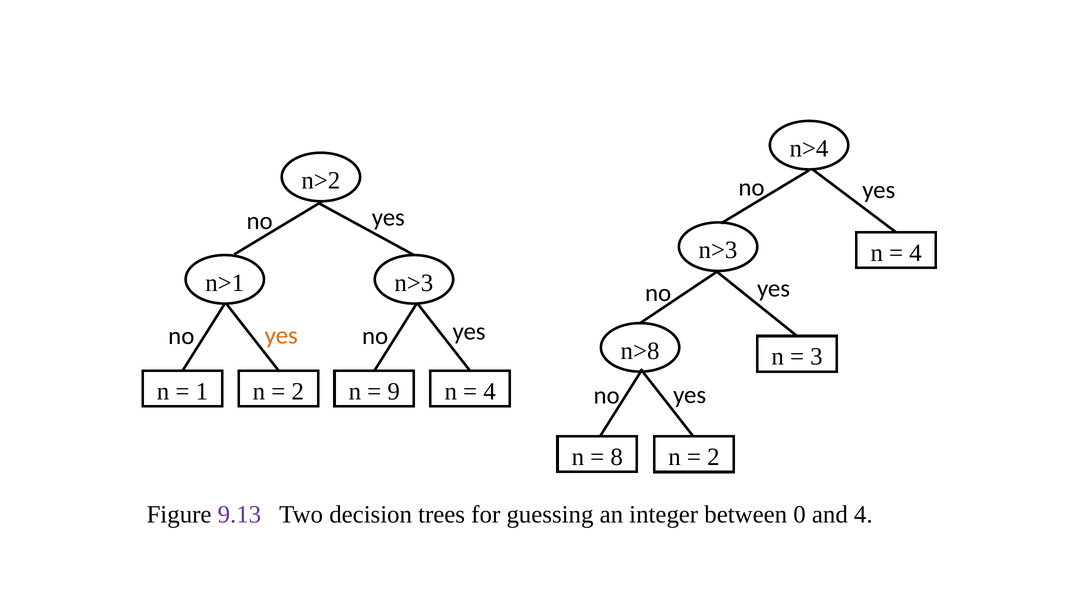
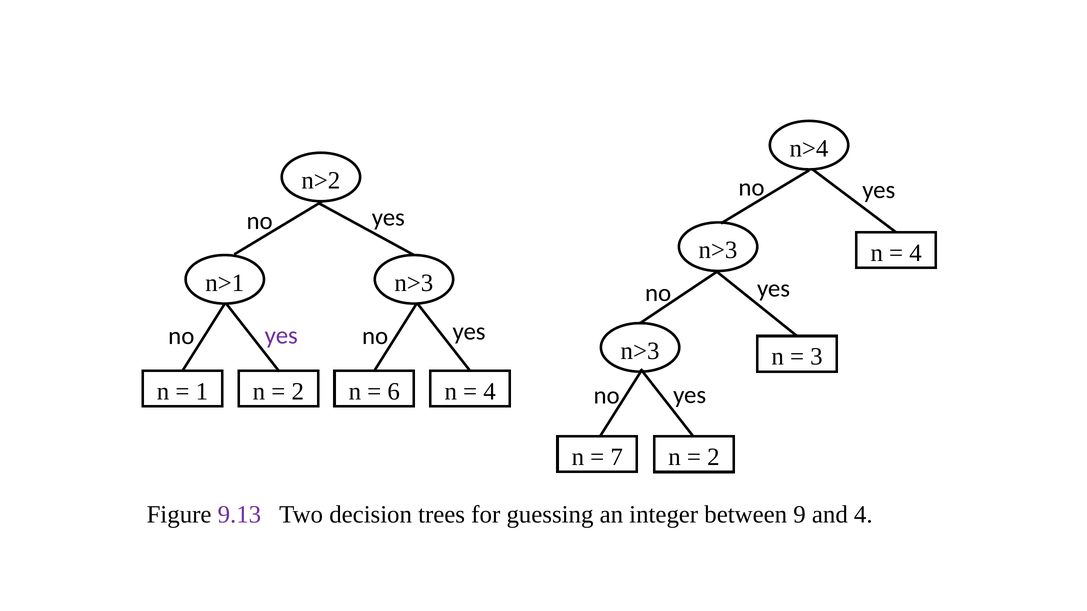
yes at (281, 336) colour: orange -> purple
n>8 at (640, 351): n>8 -> n>3
9: 9 -> 6
8: 8 -> 7
0: 0 -> 9
